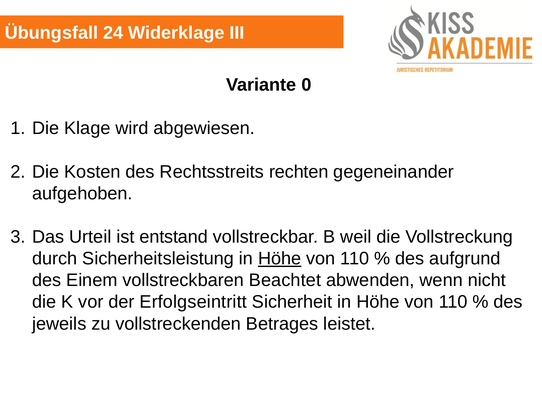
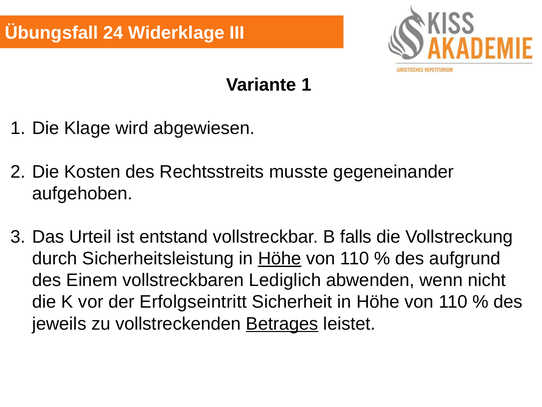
Variante 0: 0 -> 1
rechten: rechten -> musste
weil: weil -> falls
Beachtet: Beachtet -> Lediglich
Betrages underline: none -> present
